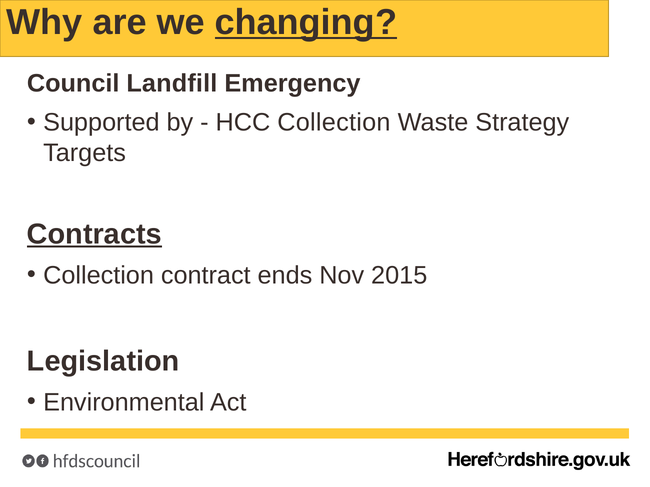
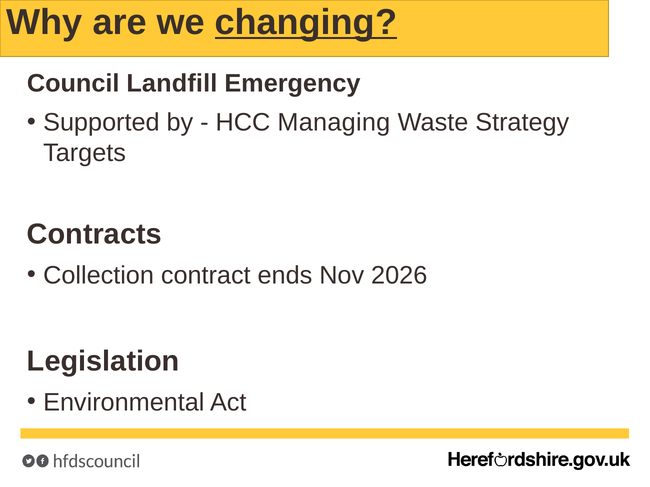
HCC Collection: Collection -> Managing
Contracts underline: present -> none
2015: 2015 -> 2026
